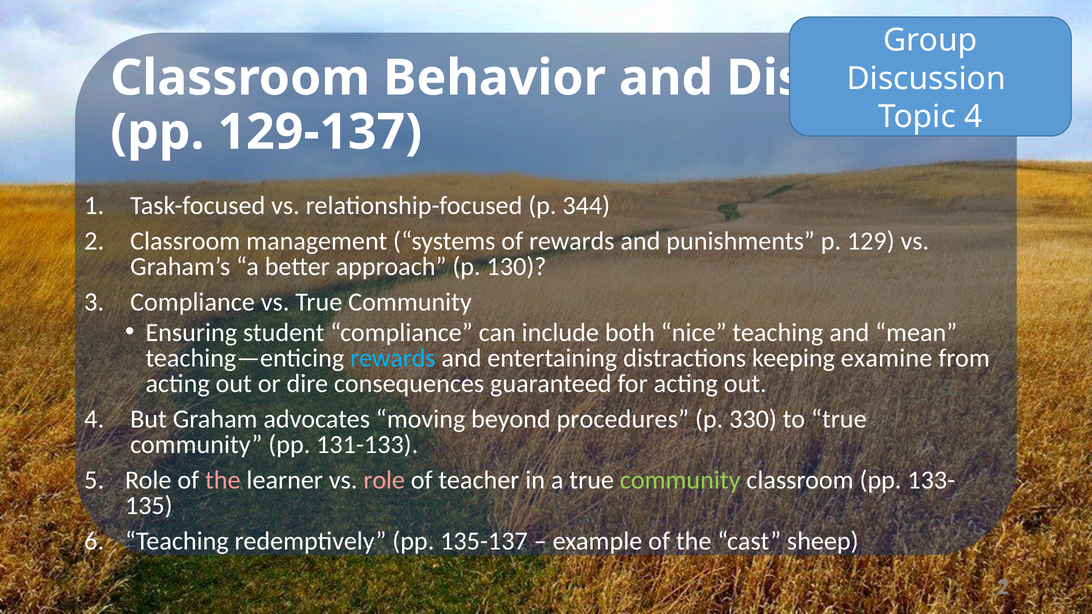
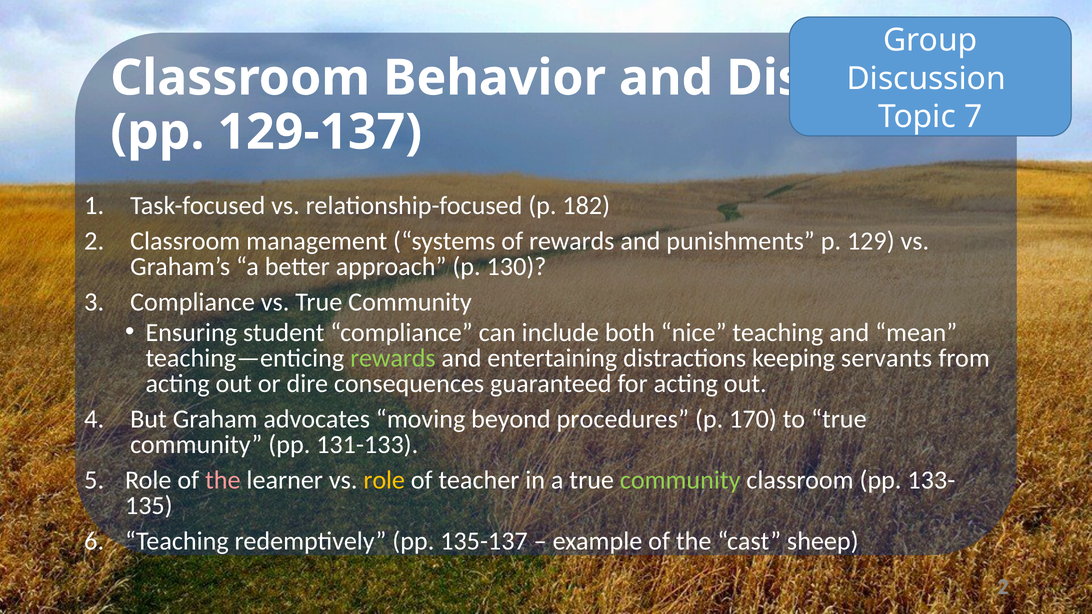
4 at (973, 117): 4 -> 7
344: 344 -> 182
rewards at (393, 358) colour: light blue -> light green
examine: examine -> servants
330: 330 -> 170
role at (384, 480) colour: pink -> yellow
